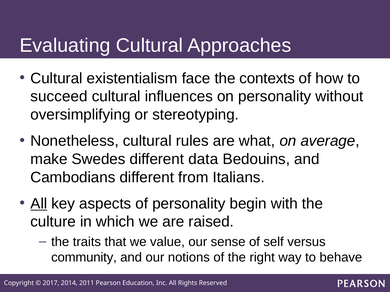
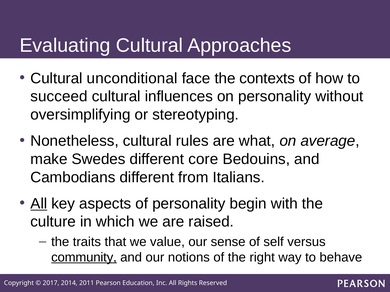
existentialism: existentialism -> unconditional
data: data -> core
community underline: none -> present
